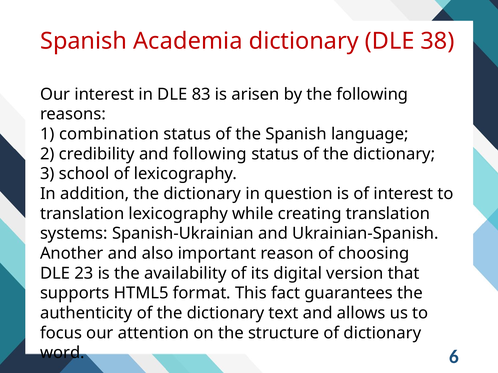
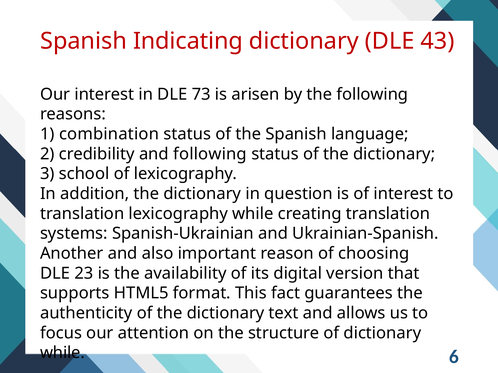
Academia: Academia -> Indicating
38: 38 -> 43
83: 83 -> 73
word at (62, 353): word -> while
